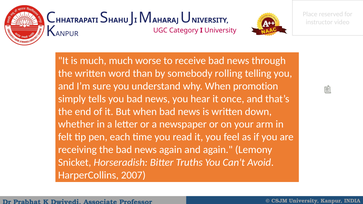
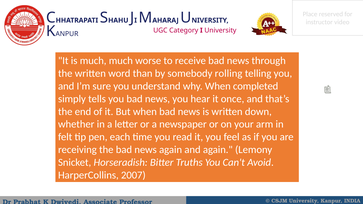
promotion: promotion -> completed
